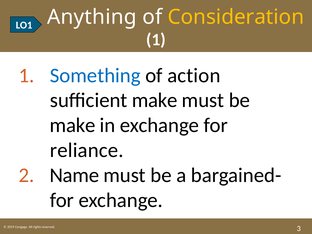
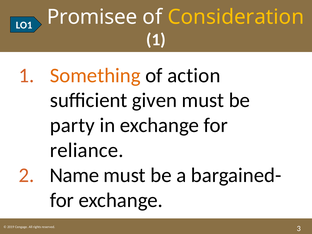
Anything: Anything -> Promisee
Something colour: blue -> orange
sufficient make: make -> given
make at (72, 125): make -> party
